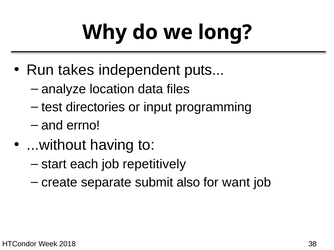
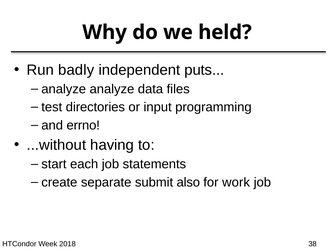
long: long -> held
takes: takes -> badly
analyze location: location -> analyze
repetitively: repetitively -> statements
want: want -> work
